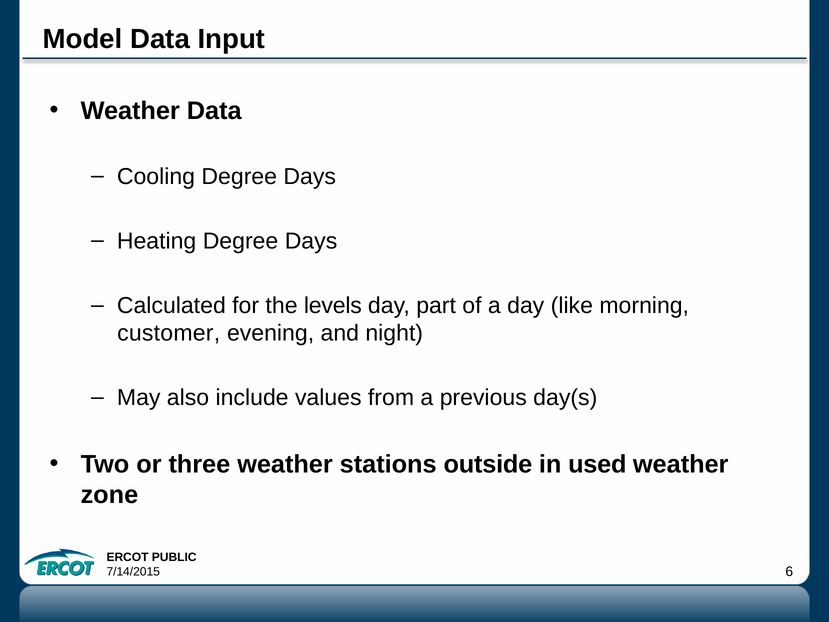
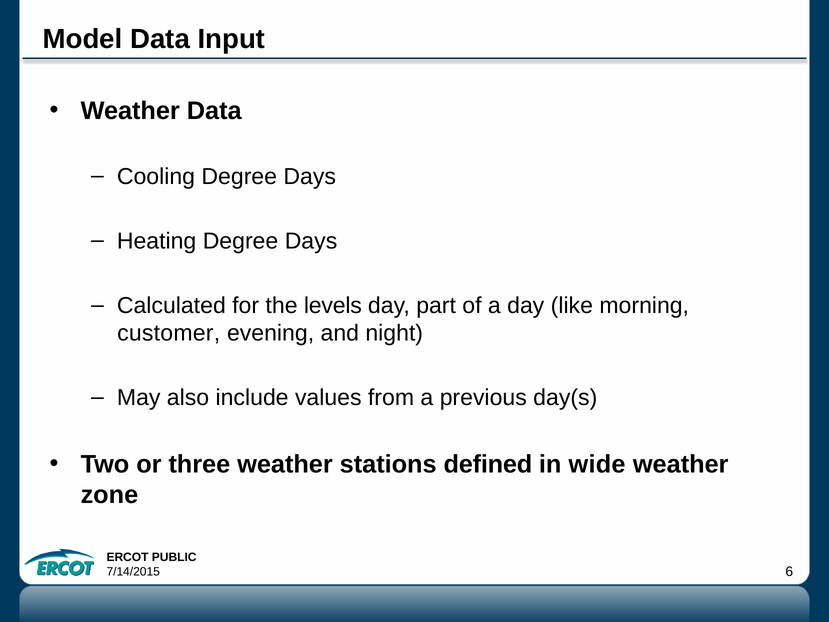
outside: outside -> defined
used: used -> wide
